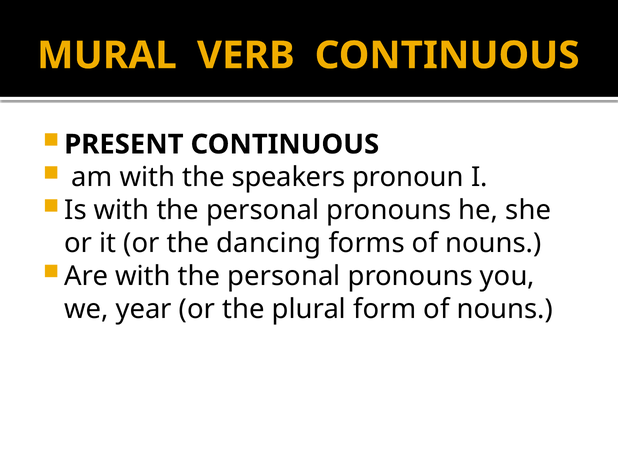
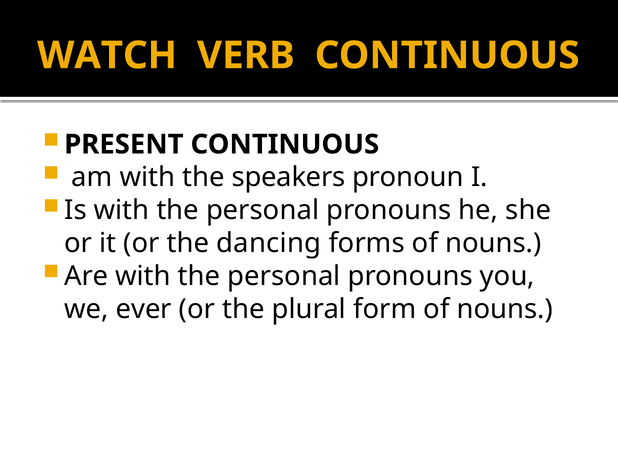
MURAL: MURAL -> WATCH
year: year -> ever
